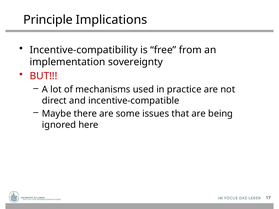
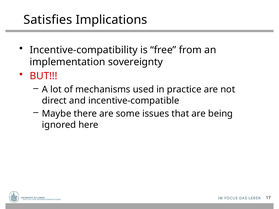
Principle: Principle -> Satisfies
